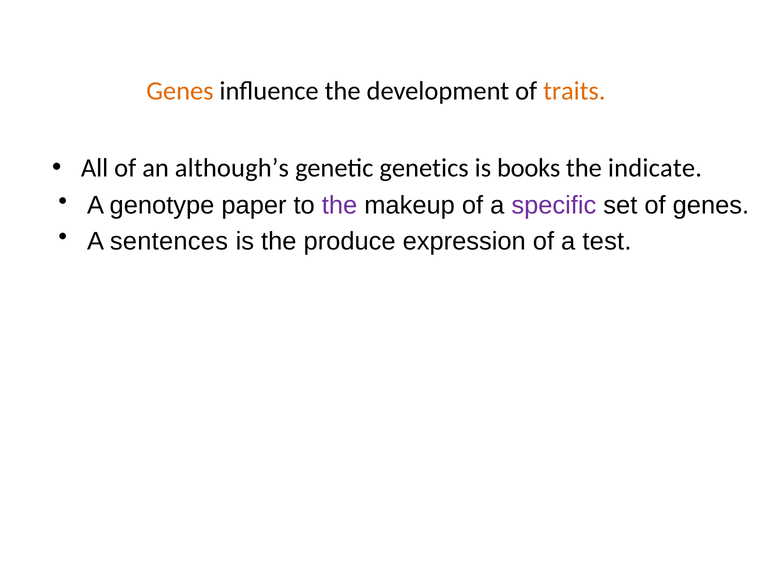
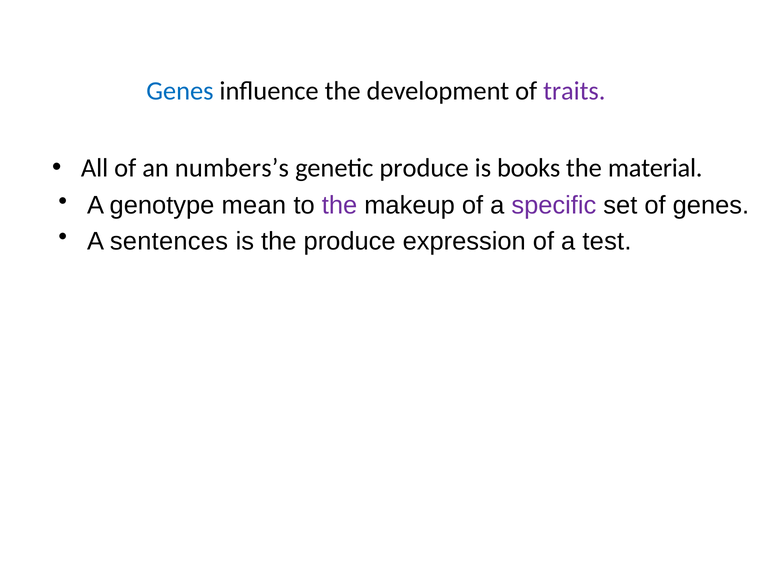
Genes at (180, 91) colour: orange -> blue
traits colour: orange -> purple
although’s: although’s -> numbers’s
genetic genetics: genetics -> produce
indicate: indicate -> material
paper: paper -> mean
